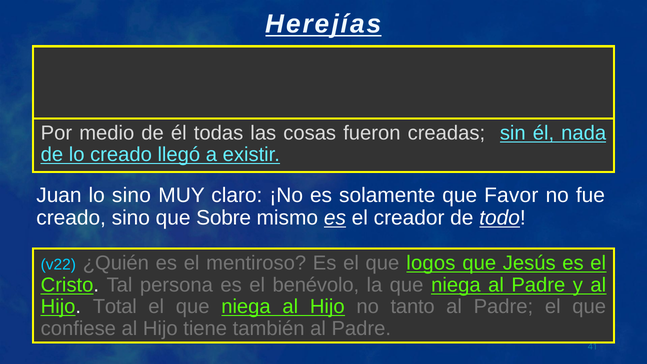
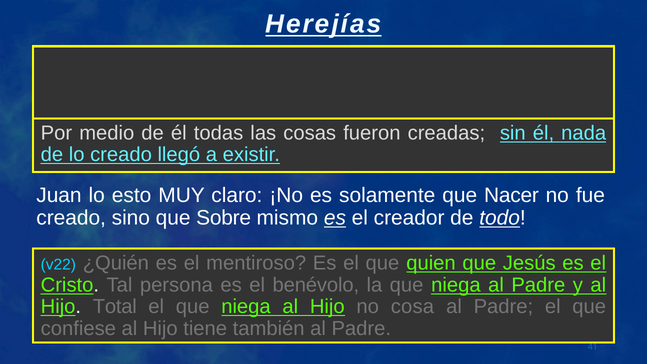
lo sino: sino -> esto
Favor: Favor -> Nacer
logos: logos -> quien
tanto: tanto -> cosa
